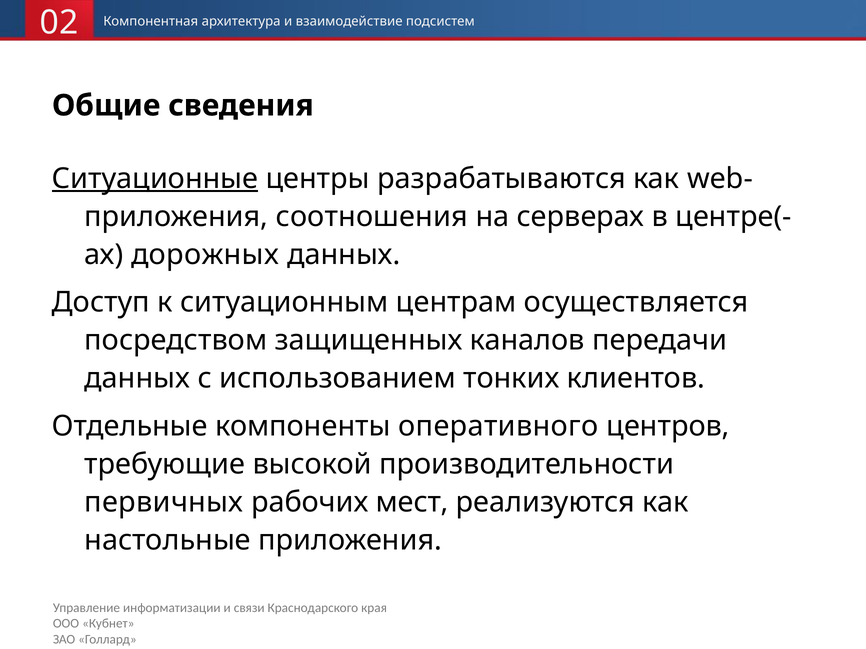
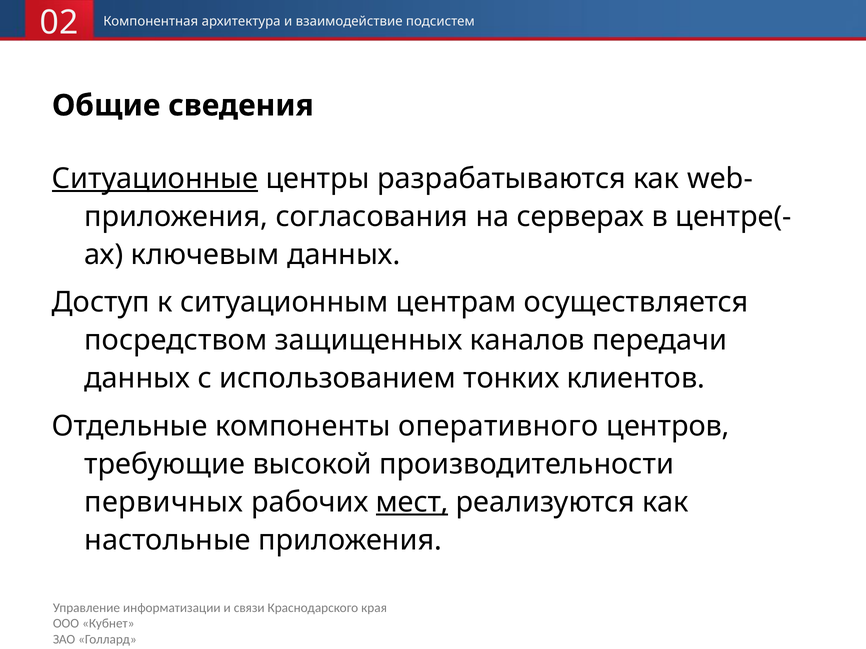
соотношения: соотношения -> согласования
дорожных: дорожных -> ключевым
мест underline: none -> present
